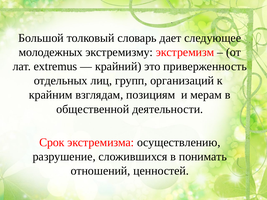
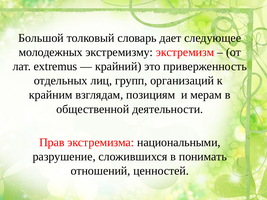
Срок: Срок -> Прав
осуществлению: осуществлению -> национальными
